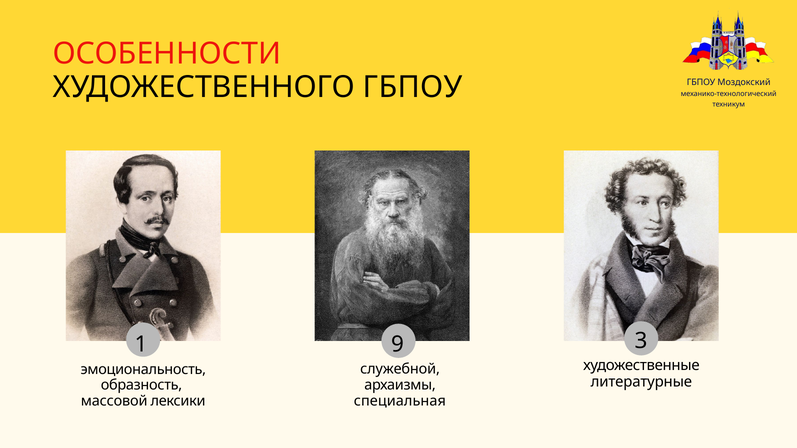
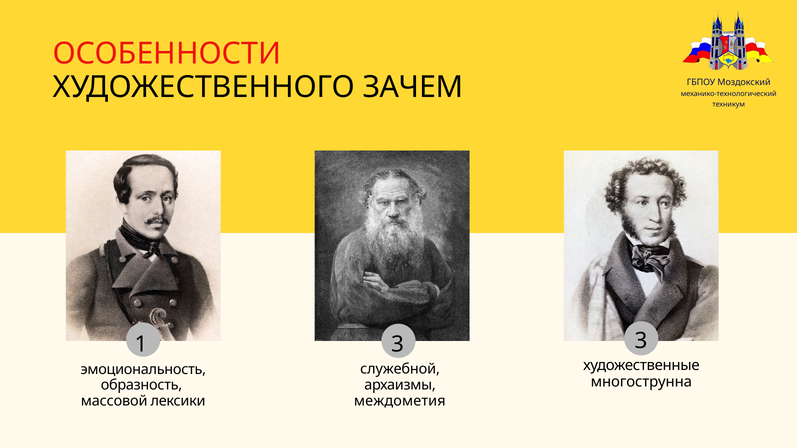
ХУДОЖЕСТВЕННОГО ГБПОУ: ГБПОУ -> ЗАЧЕМ
1 9: 9 -> 3
литературные: литературные -> многострунна
специальная: специальная -> междометия
